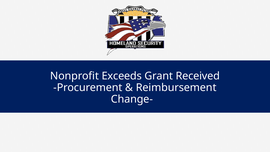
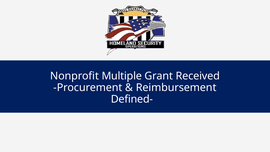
Exceeds: Exceeds -> Multiple
Change-: Change- -> Defined-
